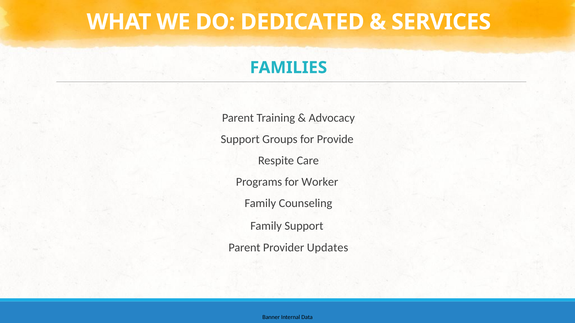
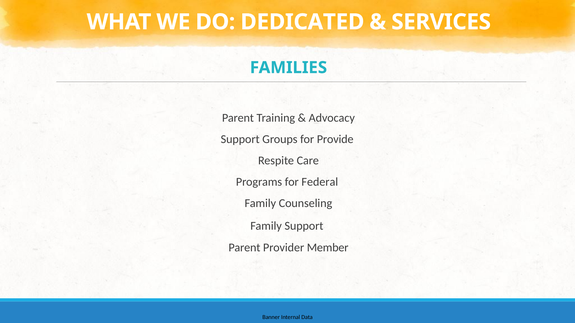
Worker: Worker -> Federal
Updates: Updates -> Member
